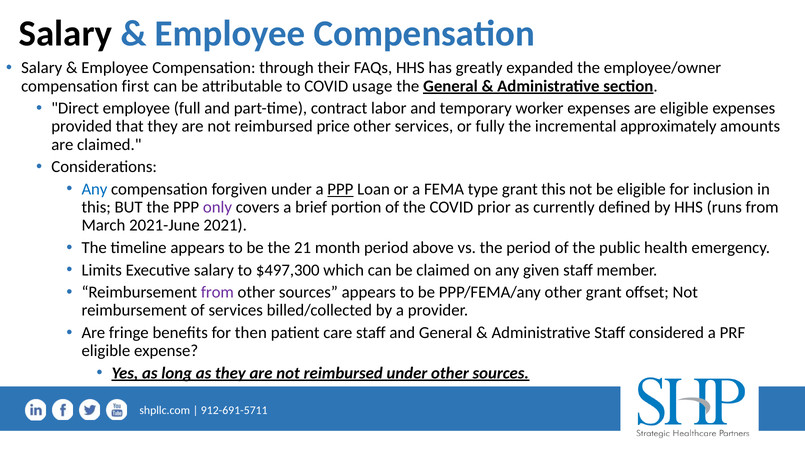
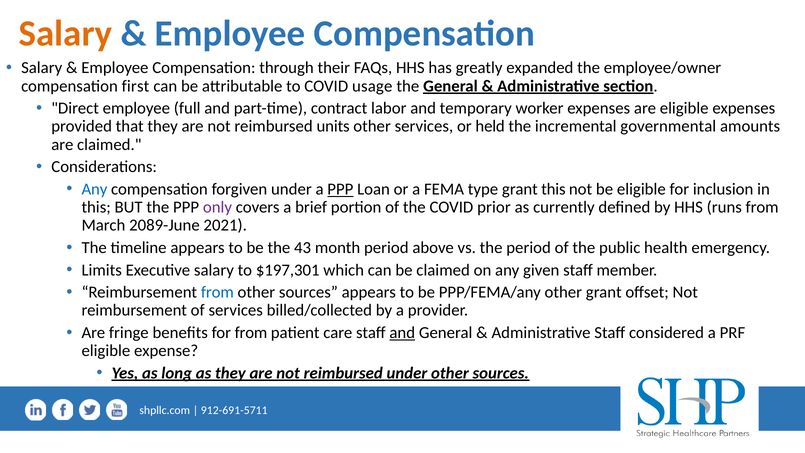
Salary at (65, 33) colour: black -> orange
price: price -> units
fully: fully -> held
approximately: approximately -> governmental
2021-June: 2021-June -> 2089-June
21: 21 -> 43
$497,300: $497,300 -> $197,301
from at (217, 292) colour: purple -> blue
for then: then -> from
and at (402, 333) underline: none -> present
